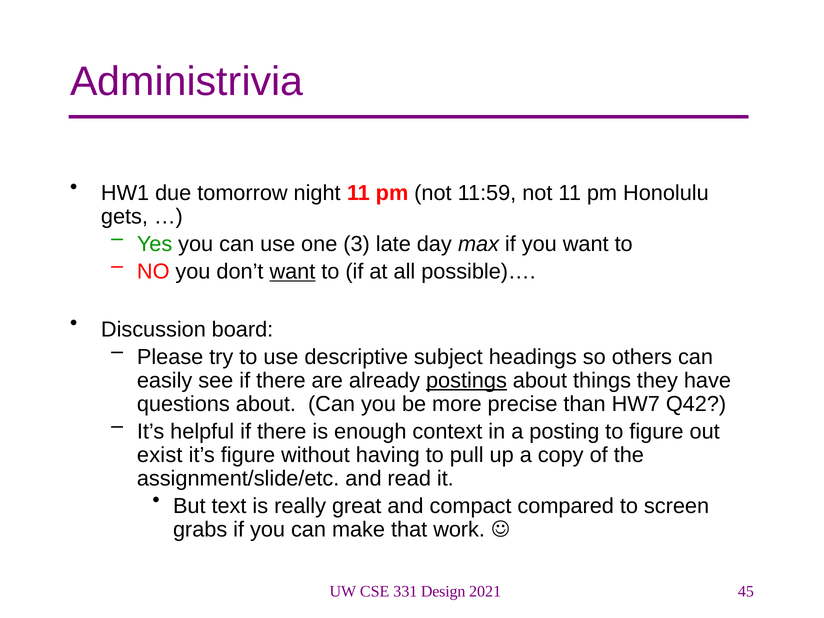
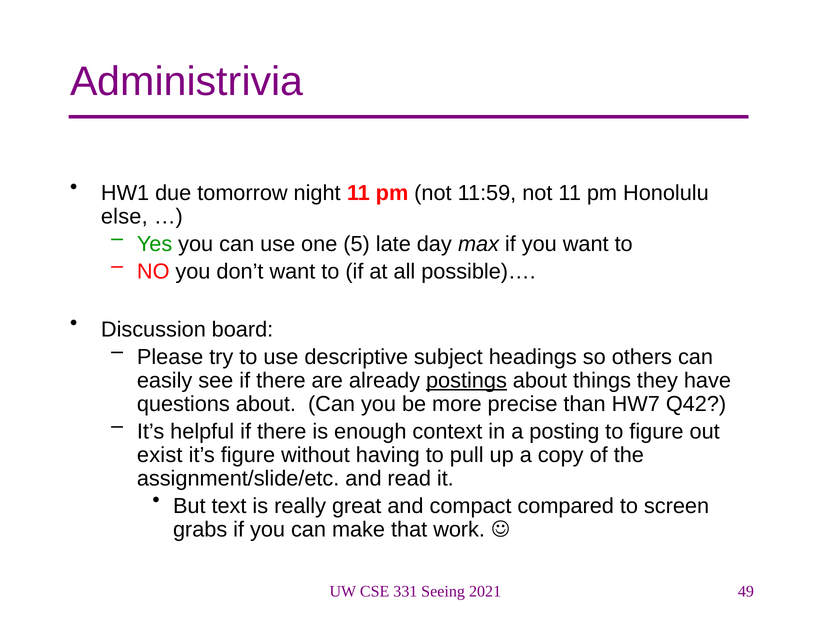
gets: gets -> else
3: 3 -> 5
want at (292, 272) underline: present -> none
Design: Design -> Seeing
45: 45 -> 49
